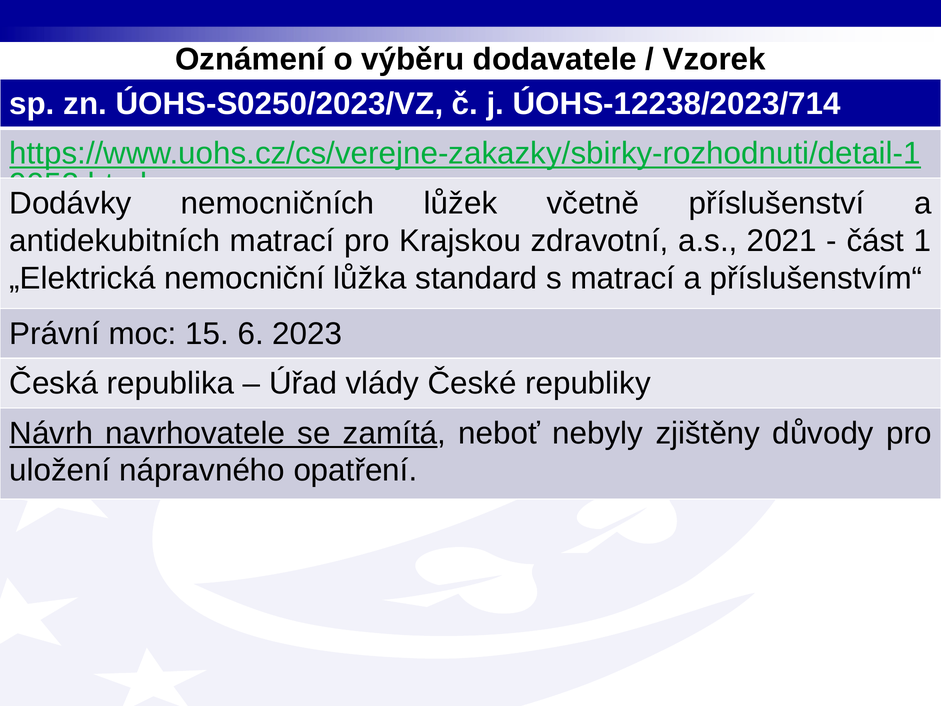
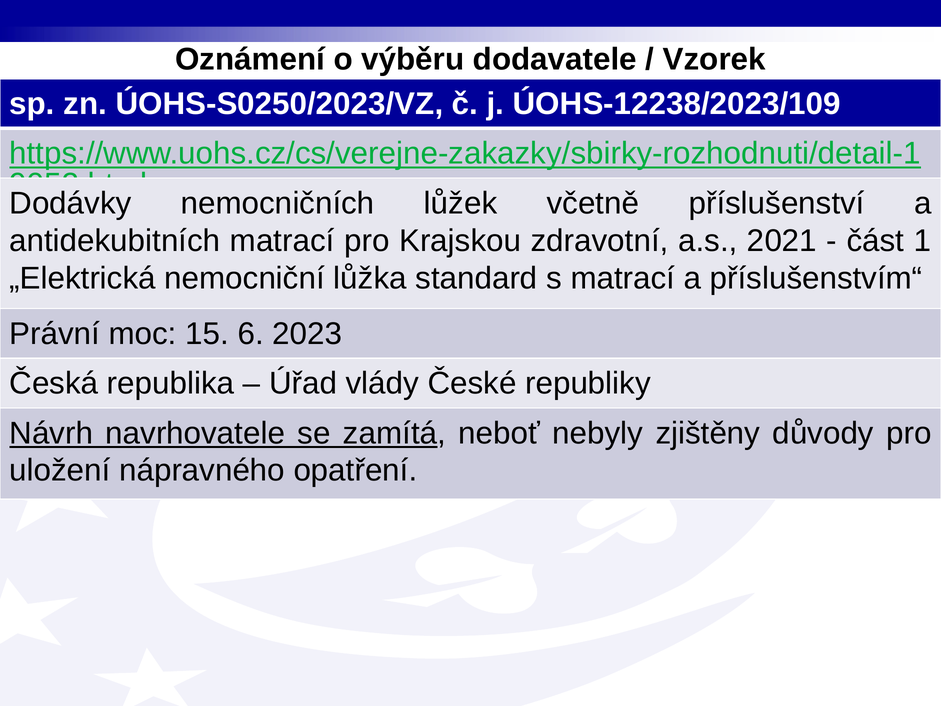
ÚOHS-12238/2023/714: ÚOHS-12238/2023/714 -> ÚOHS-12238/2023/109
